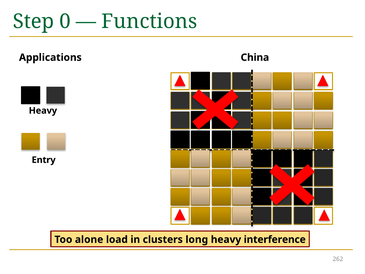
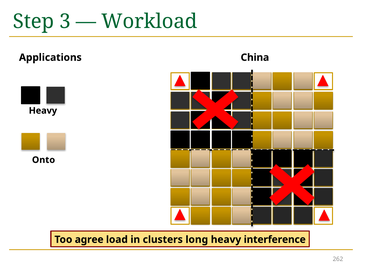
0: 0 -> 3
Functions: Functions -> Workload
Entry: Entry -> Onto
alone: alone -> agree
